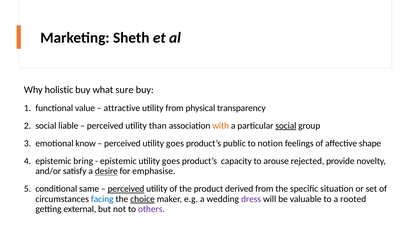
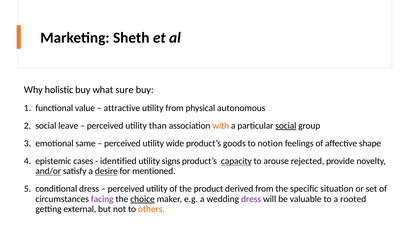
transparency: transparency -> autonomous
liable: liable -> leave
know: know -> same
perceived utility goes: goes -> wide
public: public -> goods
bring: bring -> cases
epistemic at (118, 161): epistemic -> identified
goes at (171, 161): goes -> signs
capacity underline: none -> present
and/or underline: none -> present
emphasise: emphasise -> mentioned
conditional same: same -> dress
perceived at (126, 189) underline: present -> none
facing colour: blue -> purple
others colour: purple -> orange
